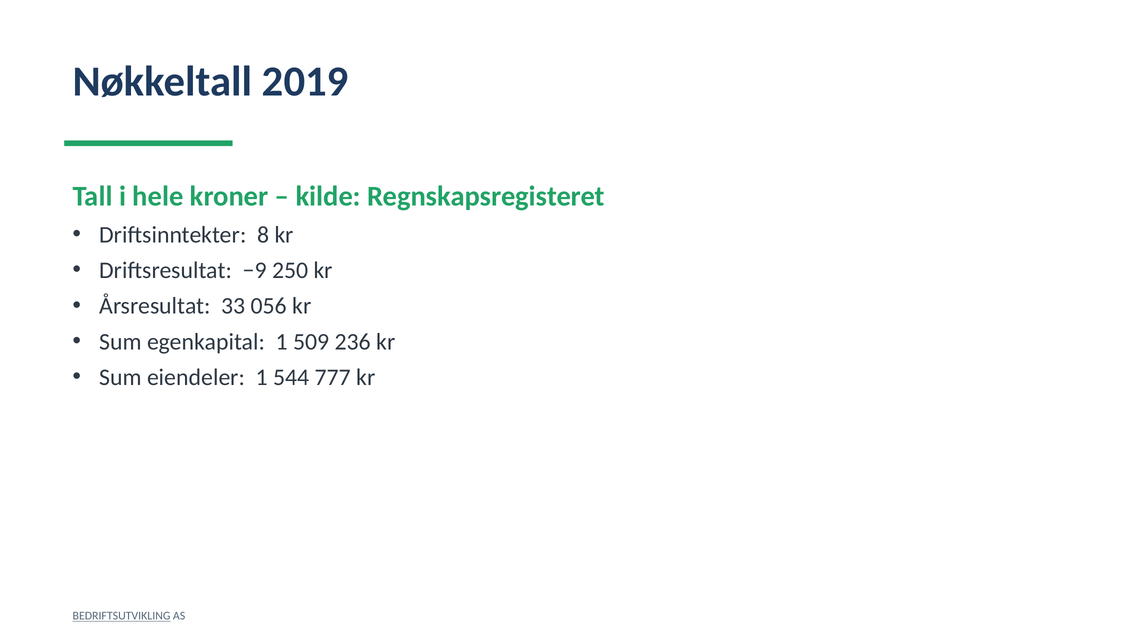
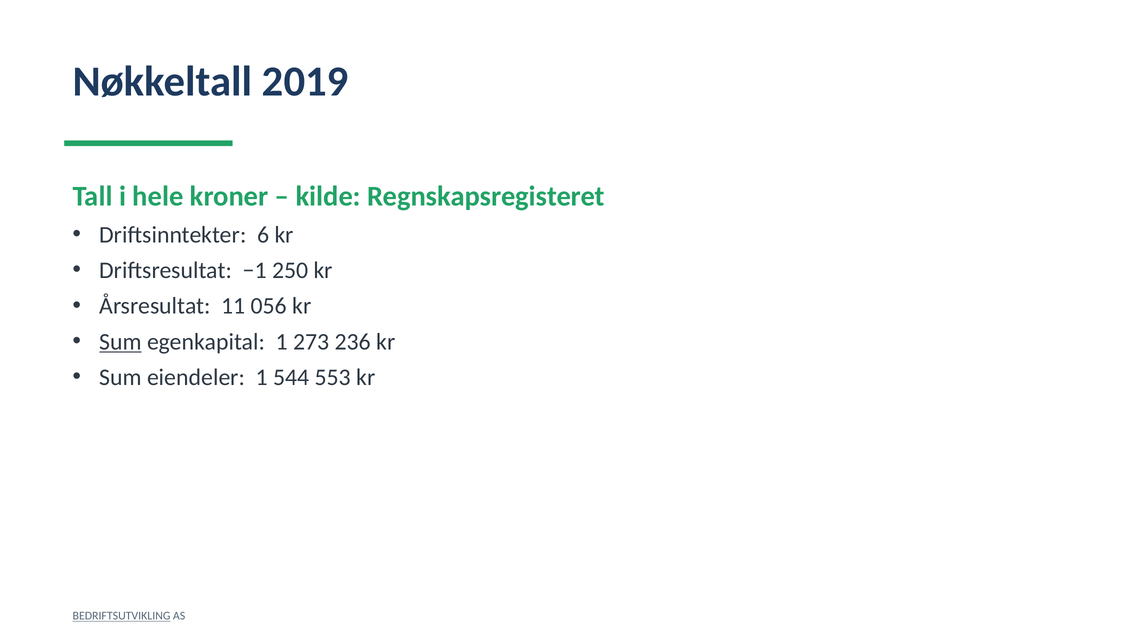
8: 8 -> 6
−9: −9 -> −1
33: 33 -> 11
Sum at (121, 342) underline: none -> present
509: 509 -> 273
777: 777 -> 553
